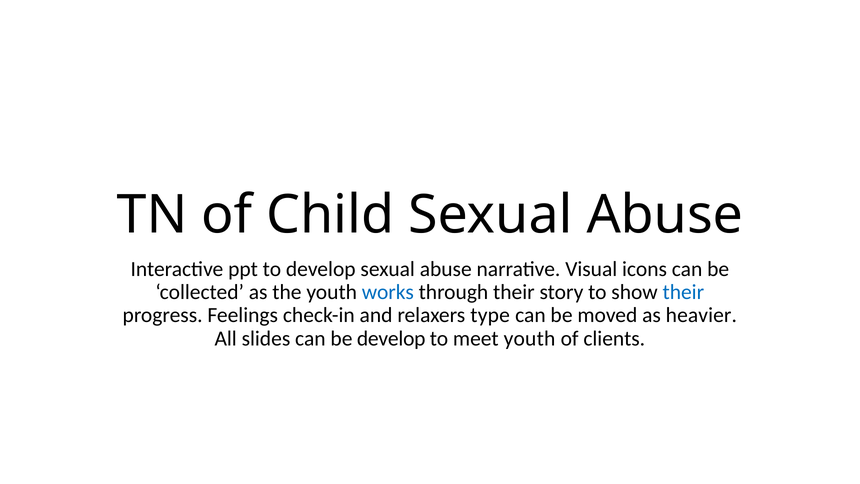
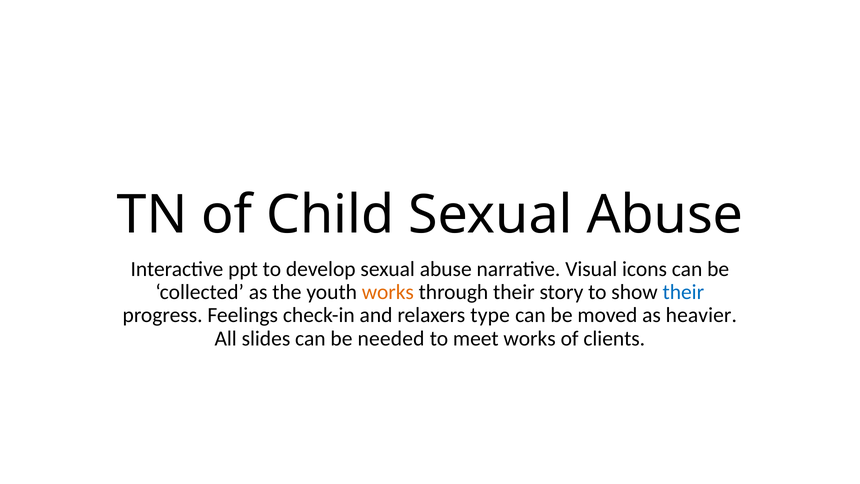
works at (388, 292) colour: blue -> orange
be develop: develop -> needed
meet youth: youth -> works
